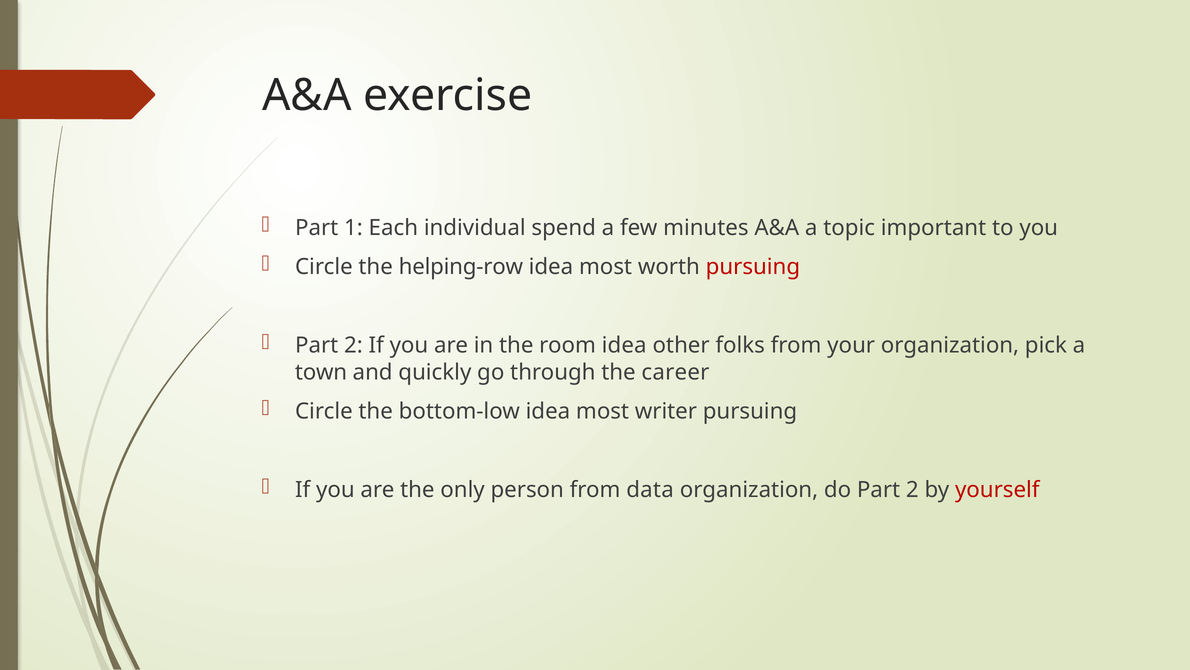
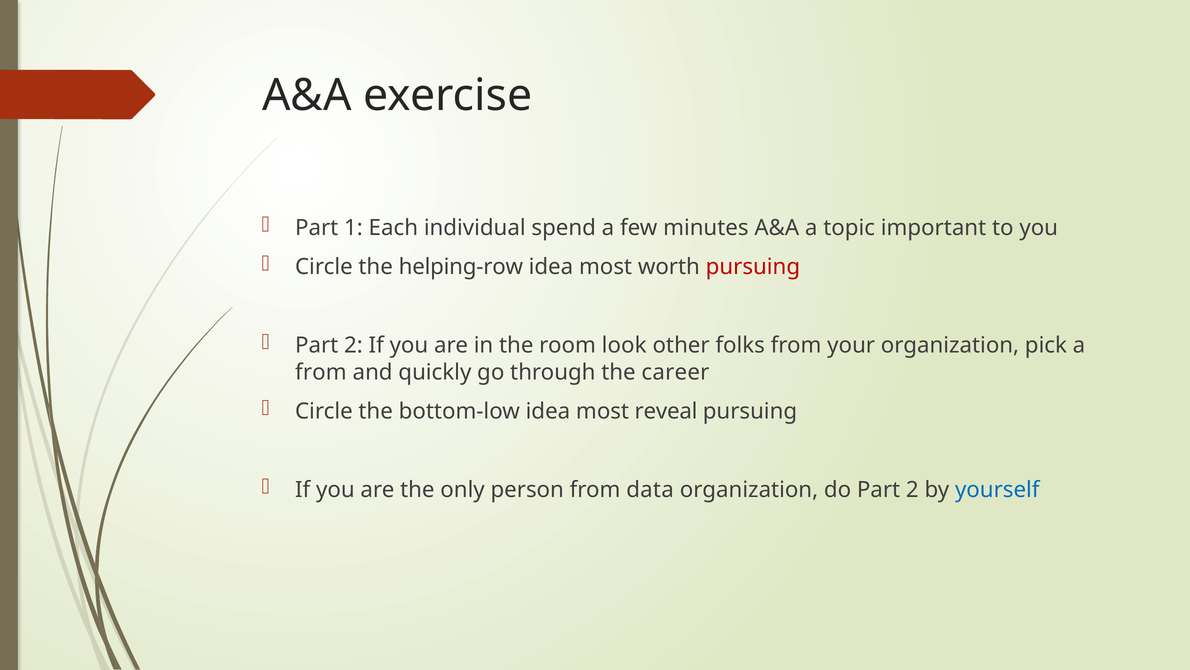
room idea: idea -> look
town at (321, 372): town -> from
writer: writer -> reveal
yourself colour: red -> blue
